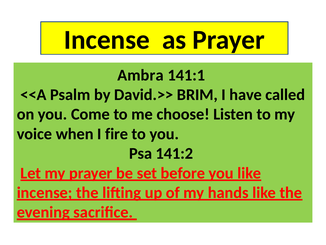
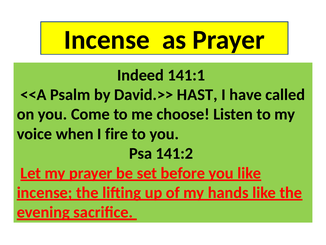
Ambra: Ambra -> Indeed
BRIM: BRIM -> HAST
